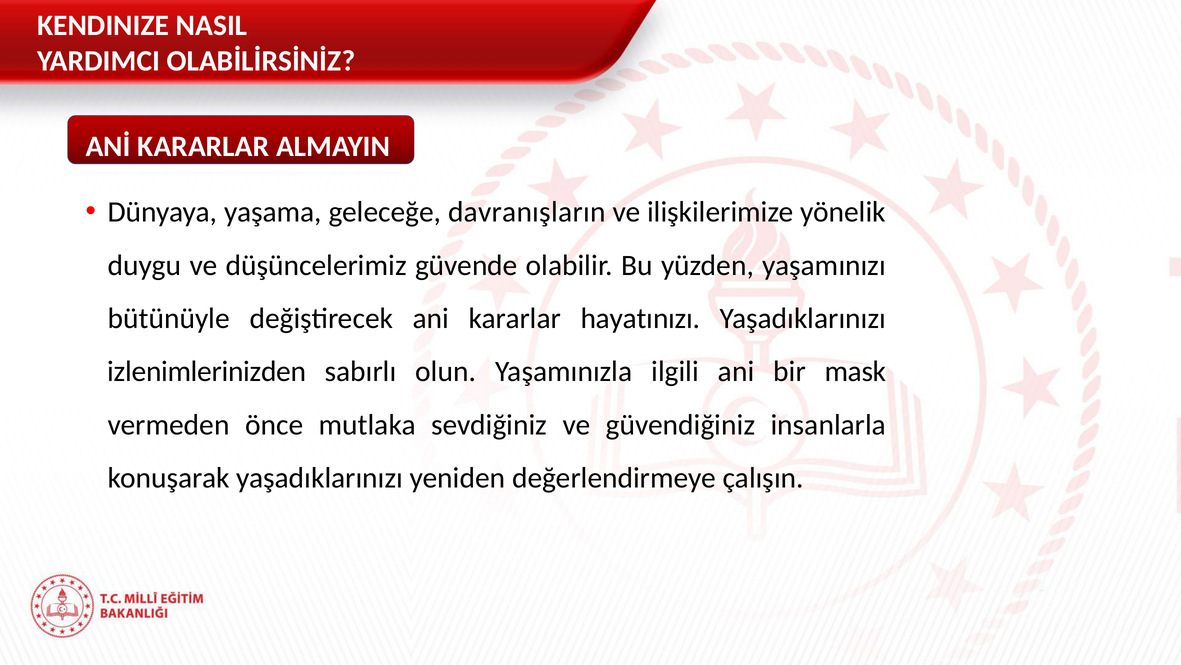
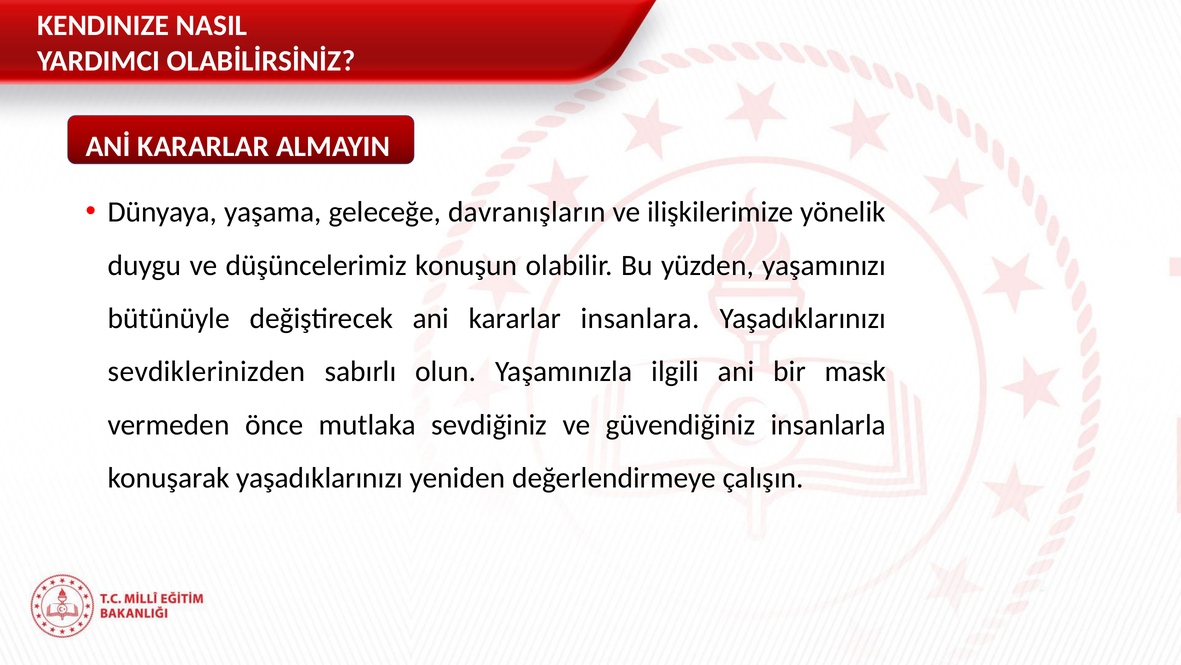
güvende: güvende -> konuşun
hayatınızı: hayatınızı -> insanlara
izlenimlerinizden: izlenimlerinizden -> sevdiklerinizden
